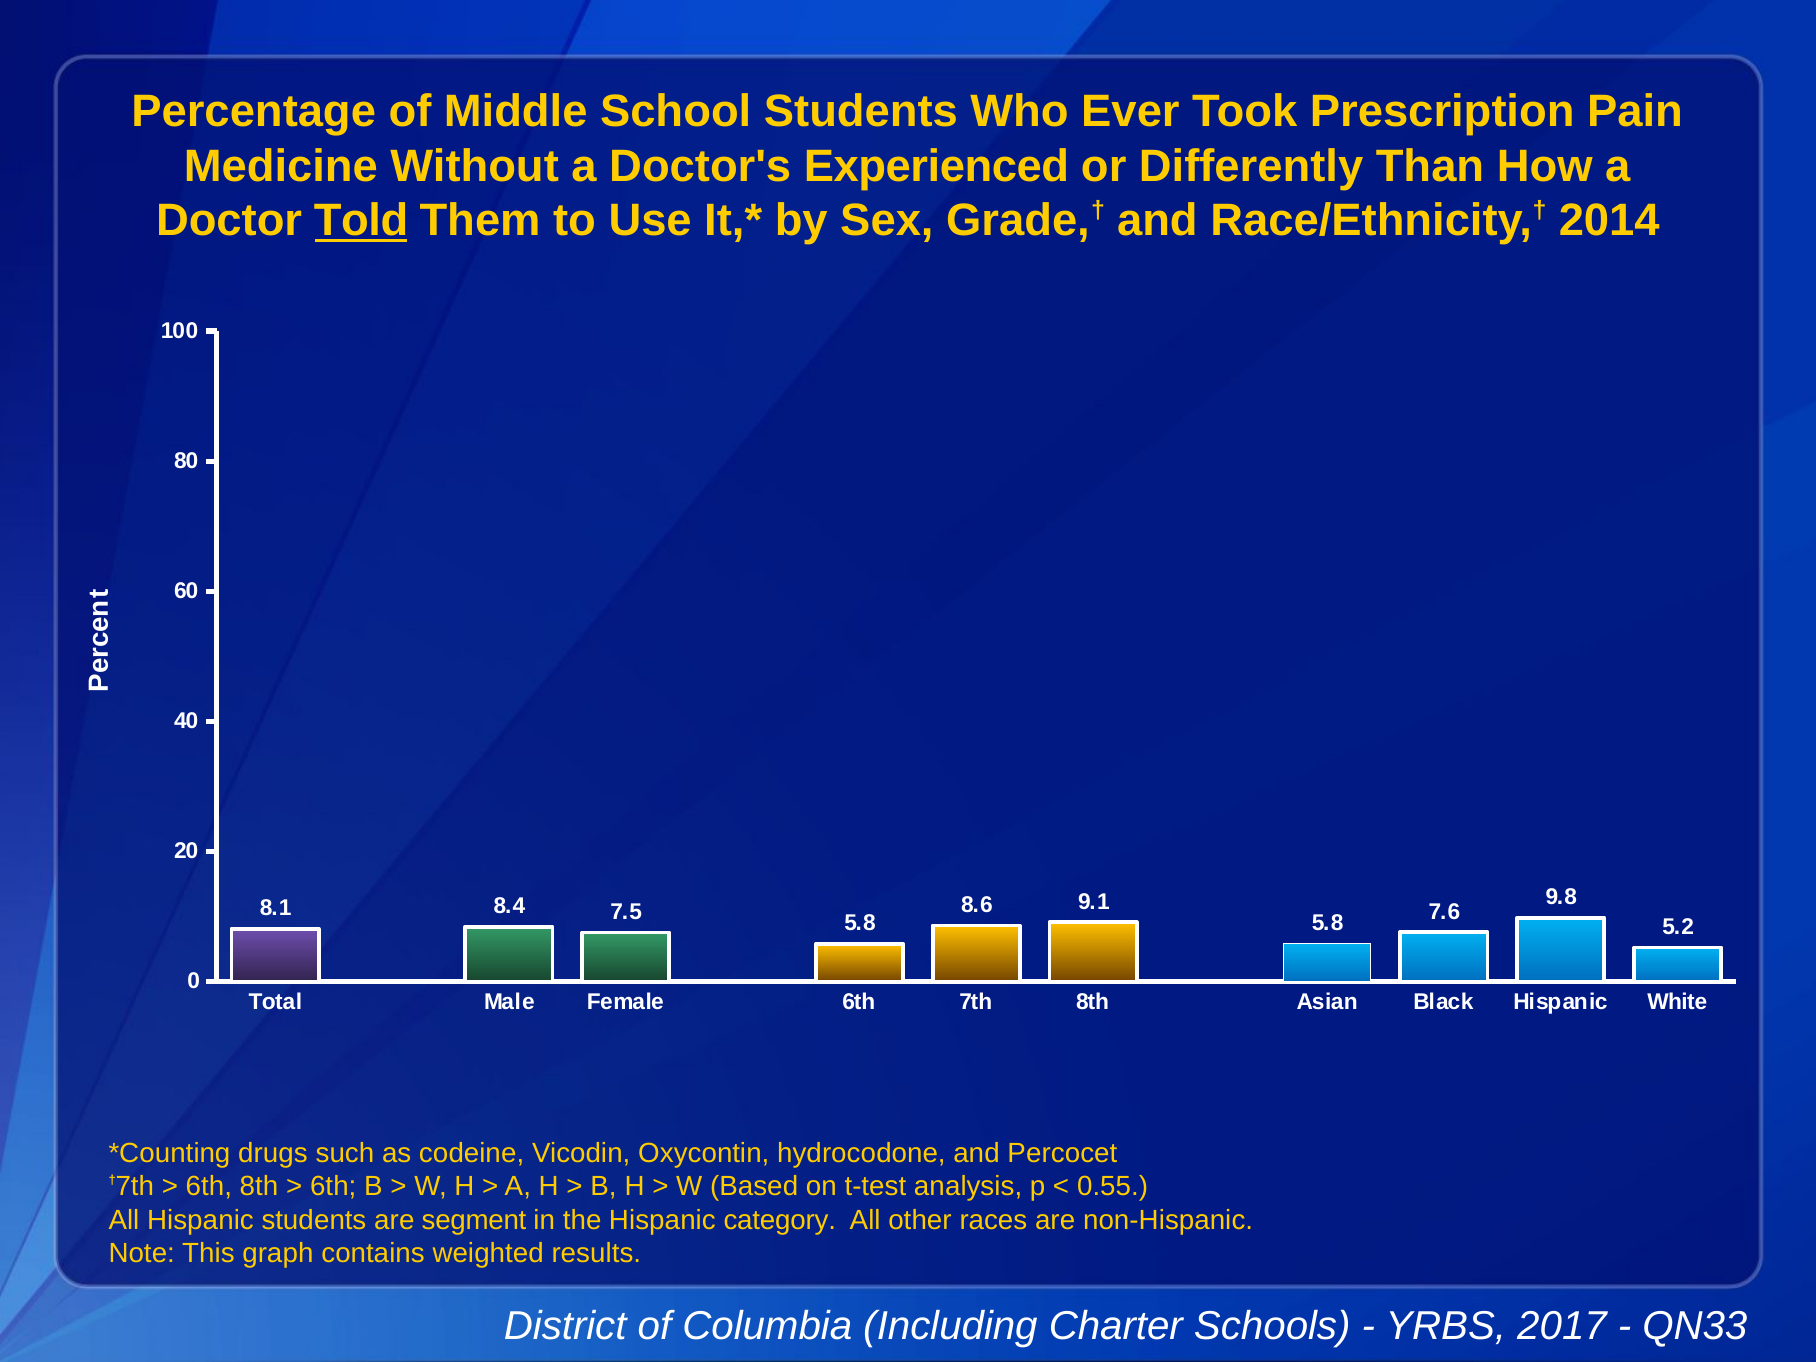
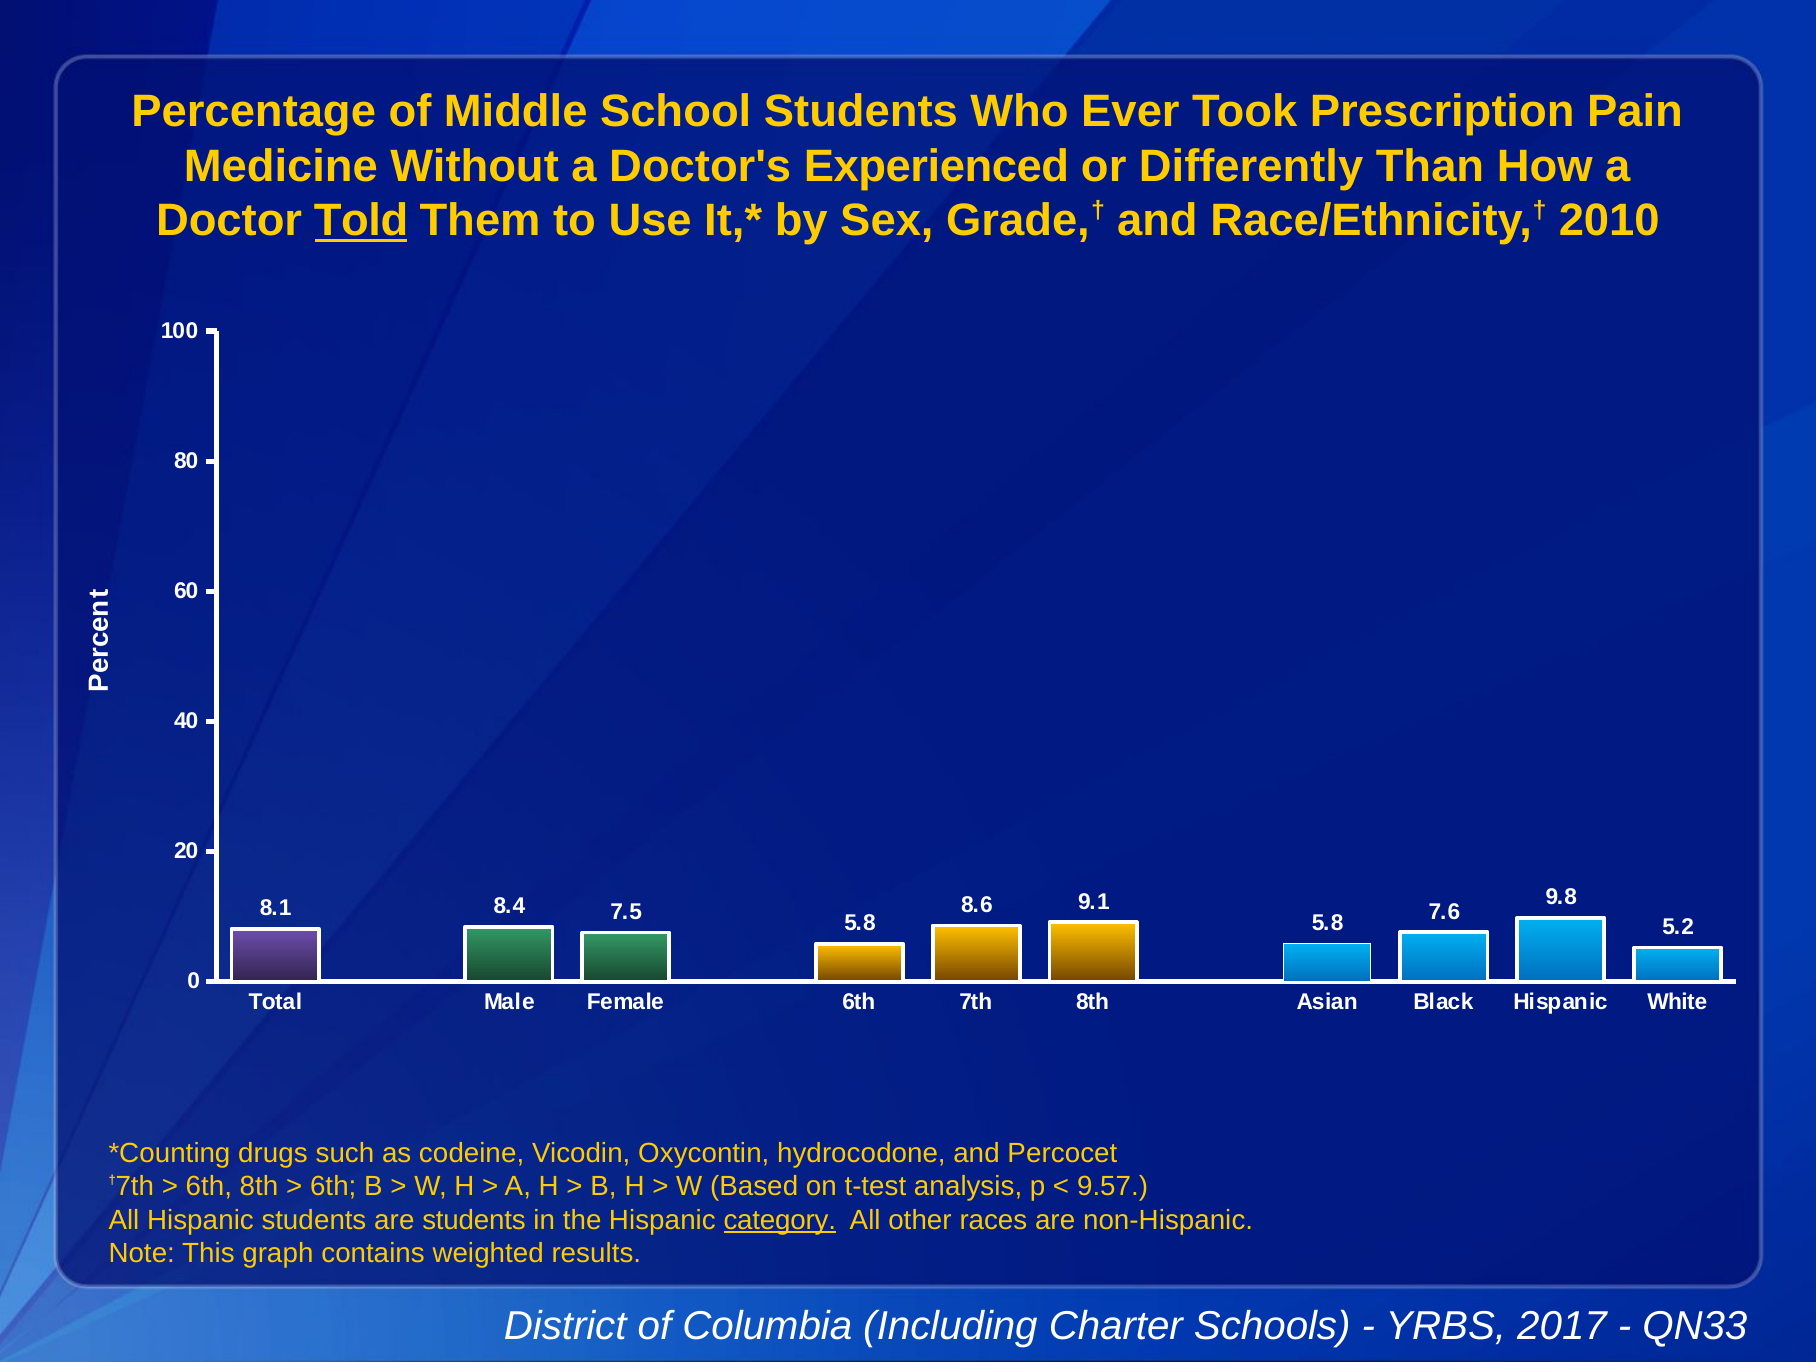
2014: 2014 -> 2010
0.55: 0.55 -> 9.57
are segment: segment -> students
category underline: none -> present
